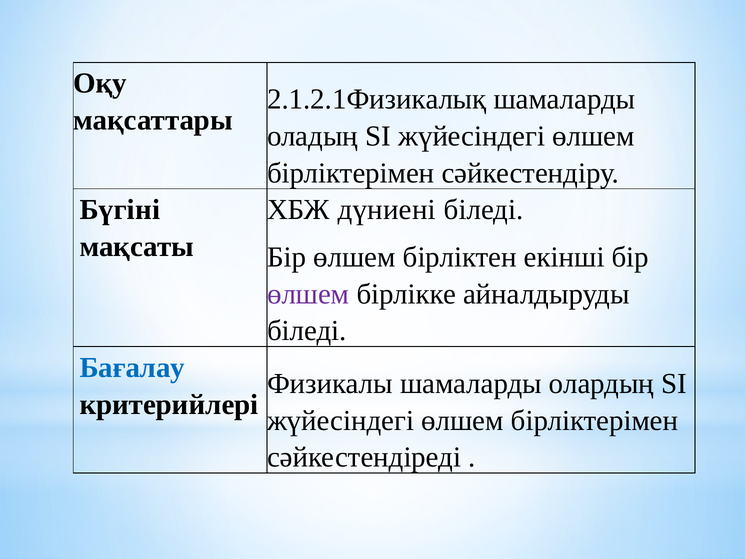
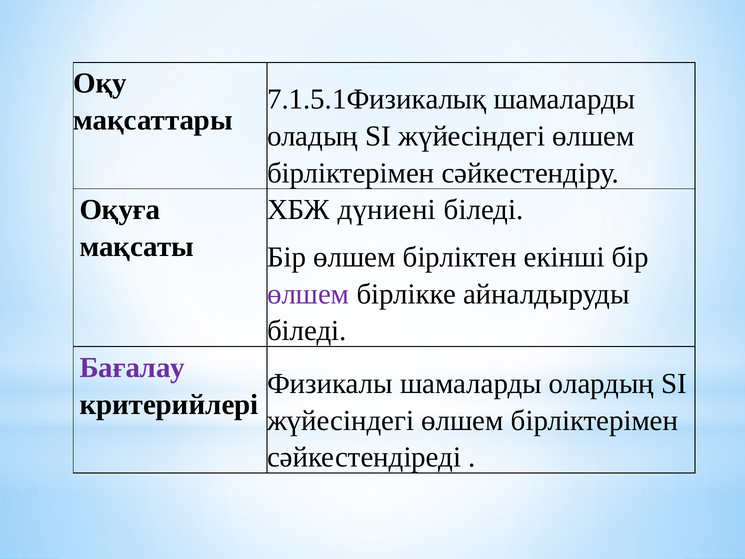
2.1.2.1Физикалық: 2.1.2.1Физикалық -> 7.1.5.1Физикалық
Бүгіні: Бүгіні -> Оқуға
Бағалау colour: blue -> purple
